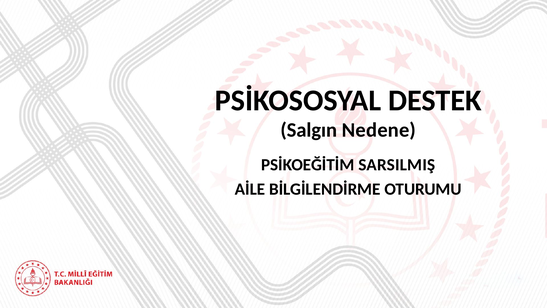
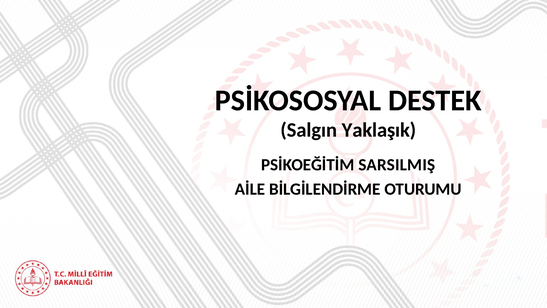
Nedene: Nedene -> Yaklaşık
